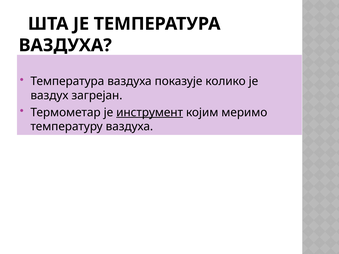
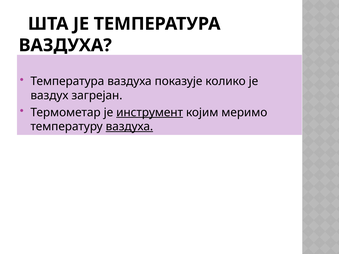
ваздуха at (129, 127) underline: none -> present
